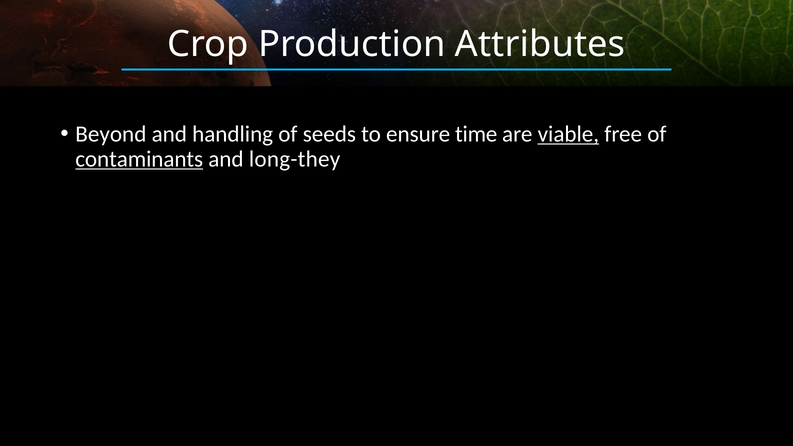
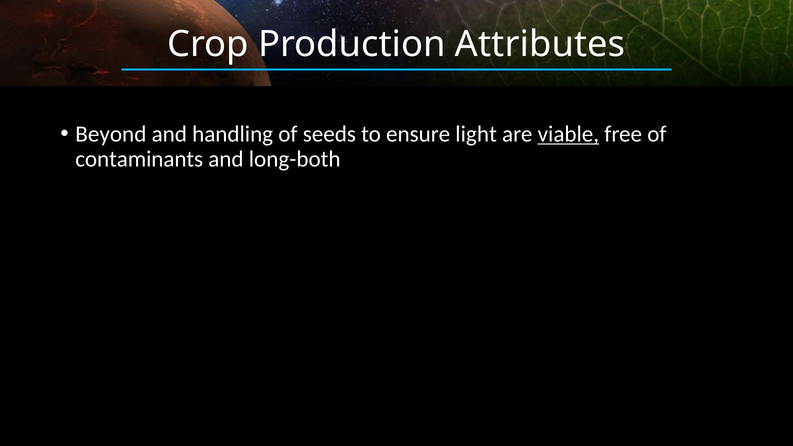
time: time -> light
contaminants underline: present -> none
long-they: long-they -> long-both
